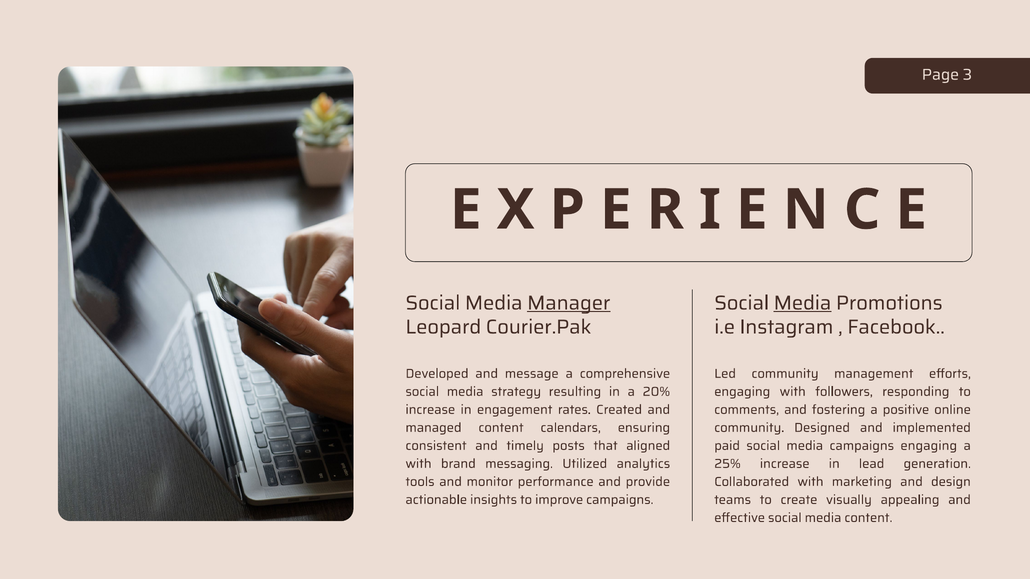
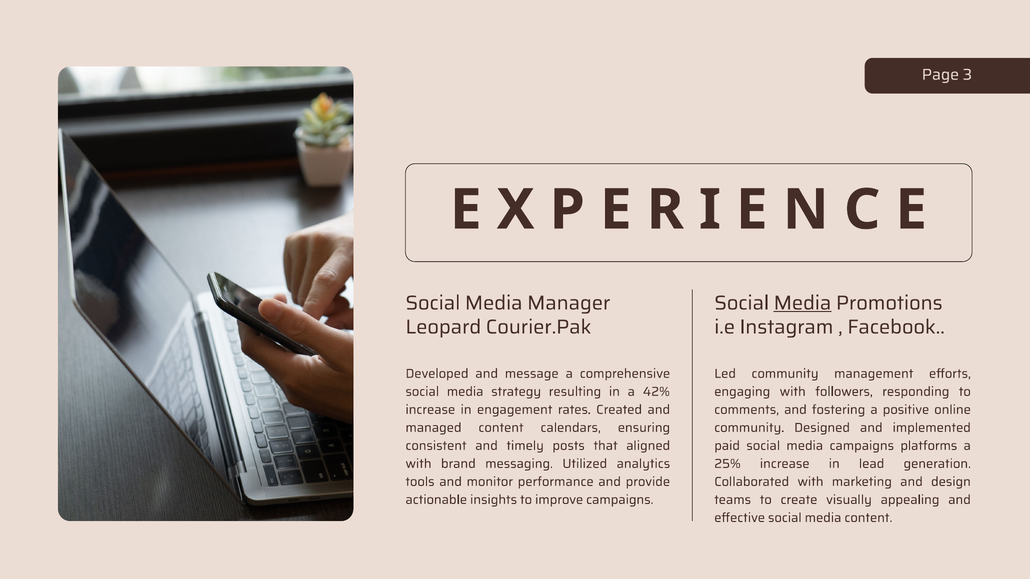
Manager underline: present -> none
20%: 20% -> 42%
campaigns engaging: engaging -> platforms
